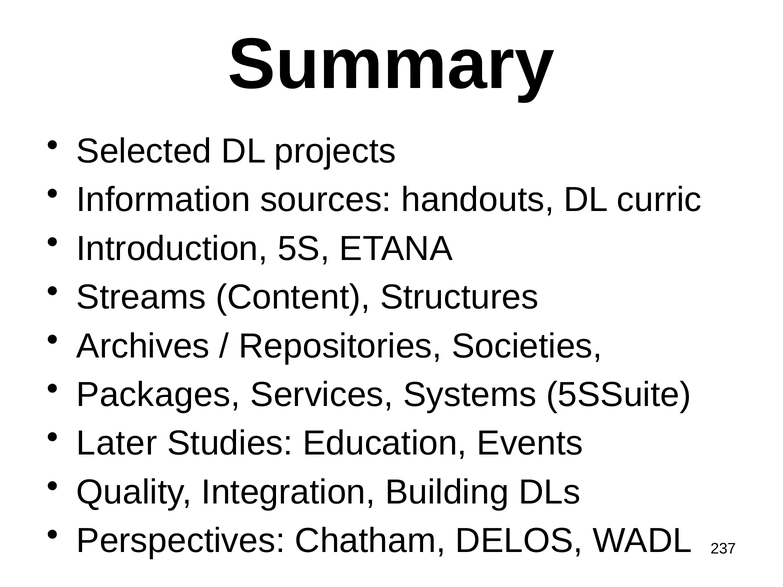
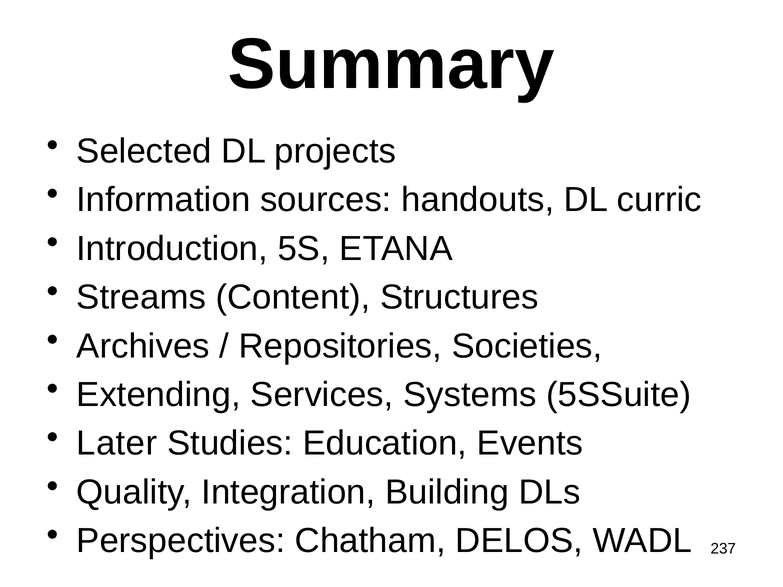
Packages: Packages -> Extending
